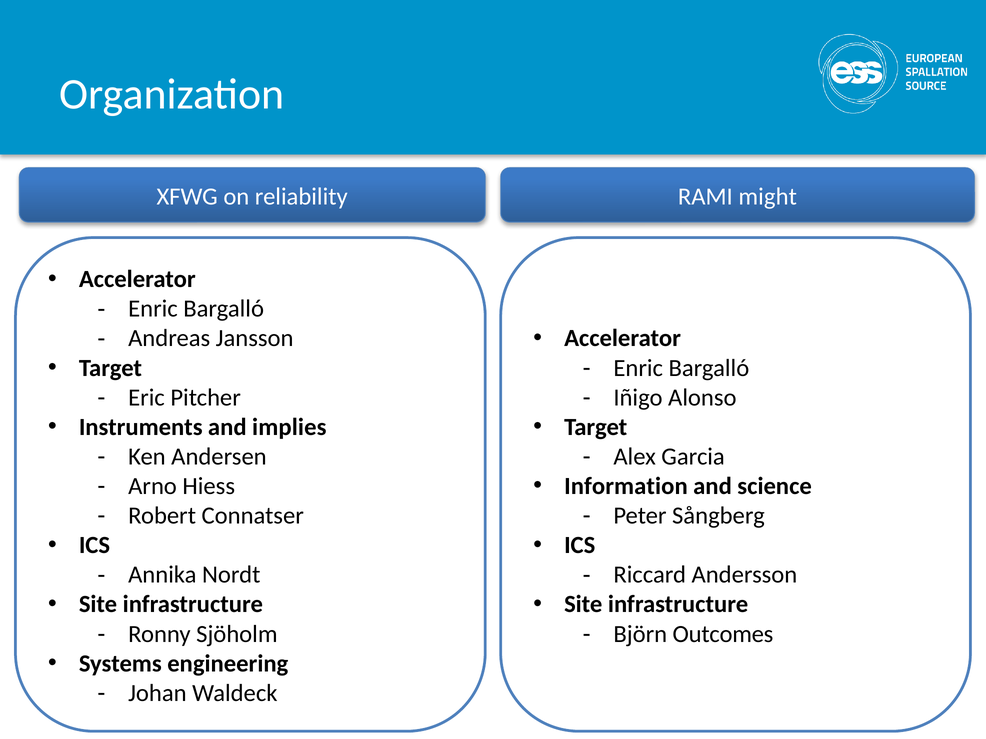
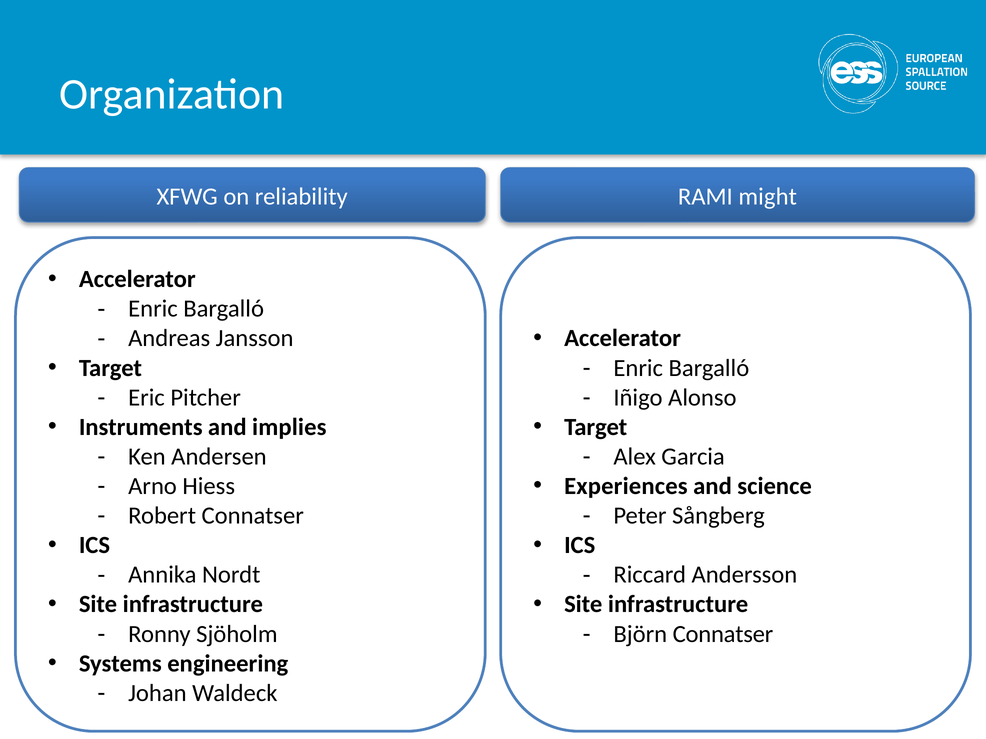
Information: Information -> Experiences
Björn Outcomes: Outcomes -> Connatser
